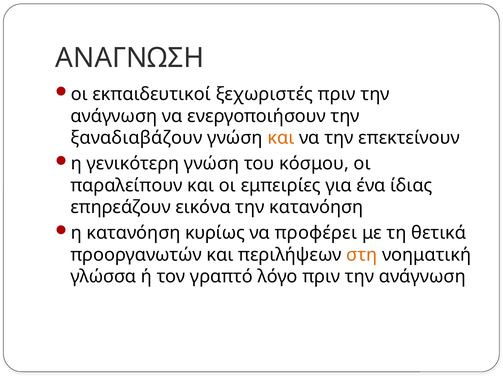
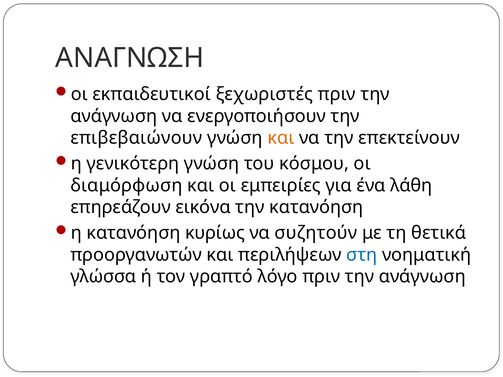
ξαναδιαβάζουν: ξαναδιαβάζουν -> επιβεβαιώνουν
παραλείπουν: παραλείπουν -> διαμόρφωση
ίδιας: ίδιας -> λάθη
προφέρει: προφέρει -> συζητούν
στη colour: orange -> blue
